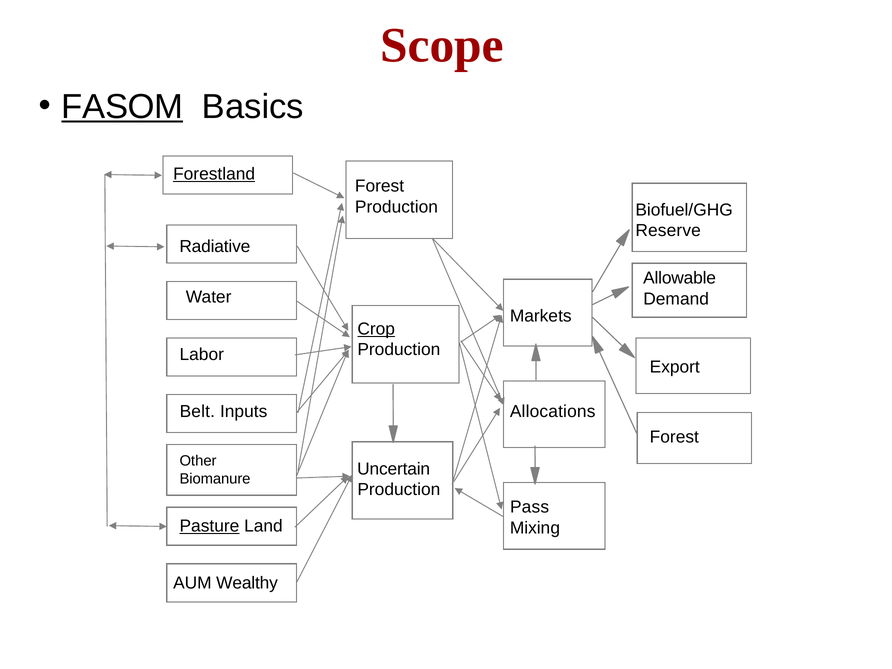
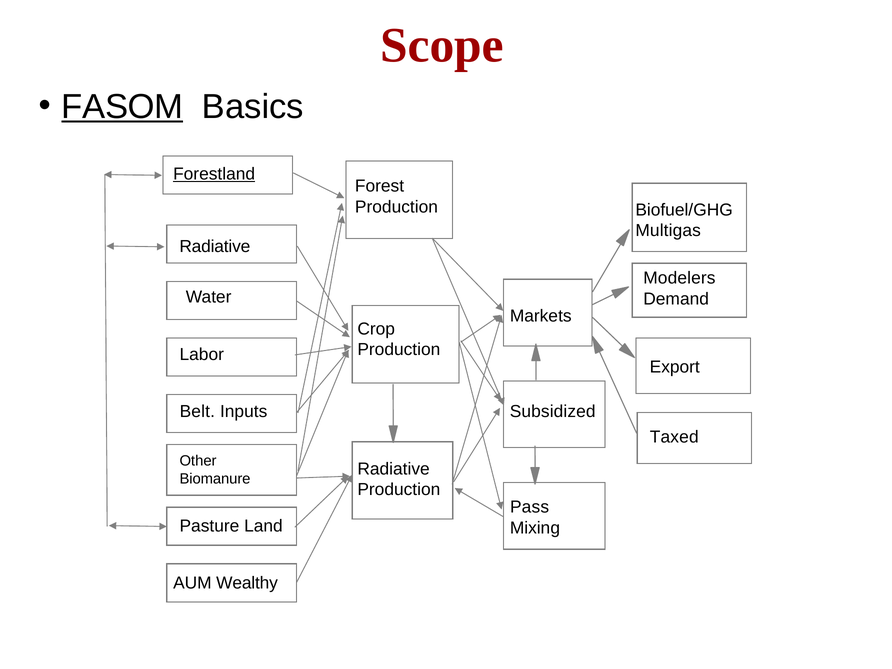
Reserve: Reserve -> Multigas
Allowable: Allowable -> Modelers
Crop underline: present -> none
Allocations: Allocations -> Subsidized
Forest at (674, 437): Forest -> Taxed
Uncertain at (394, 469): Uncertain -> Radiative
Pasture underline: present -> none
